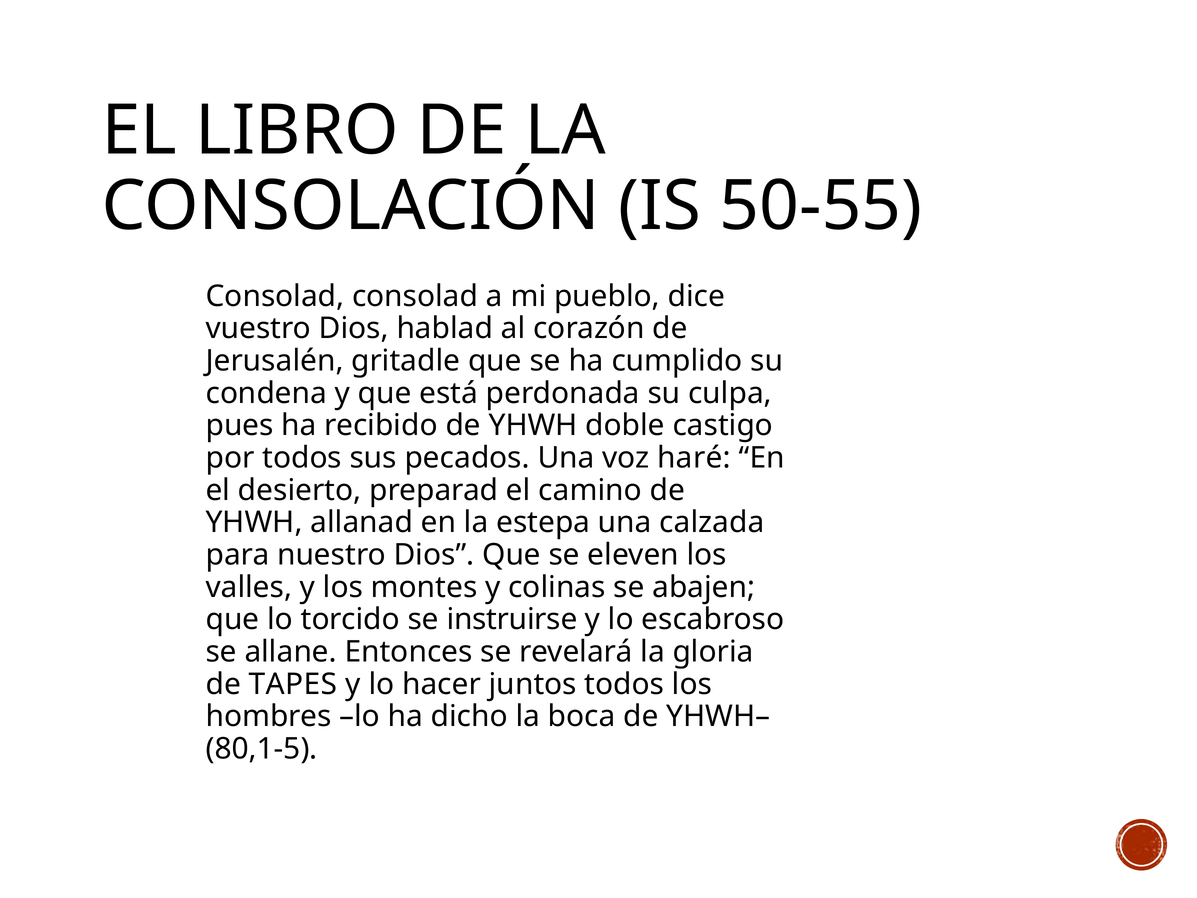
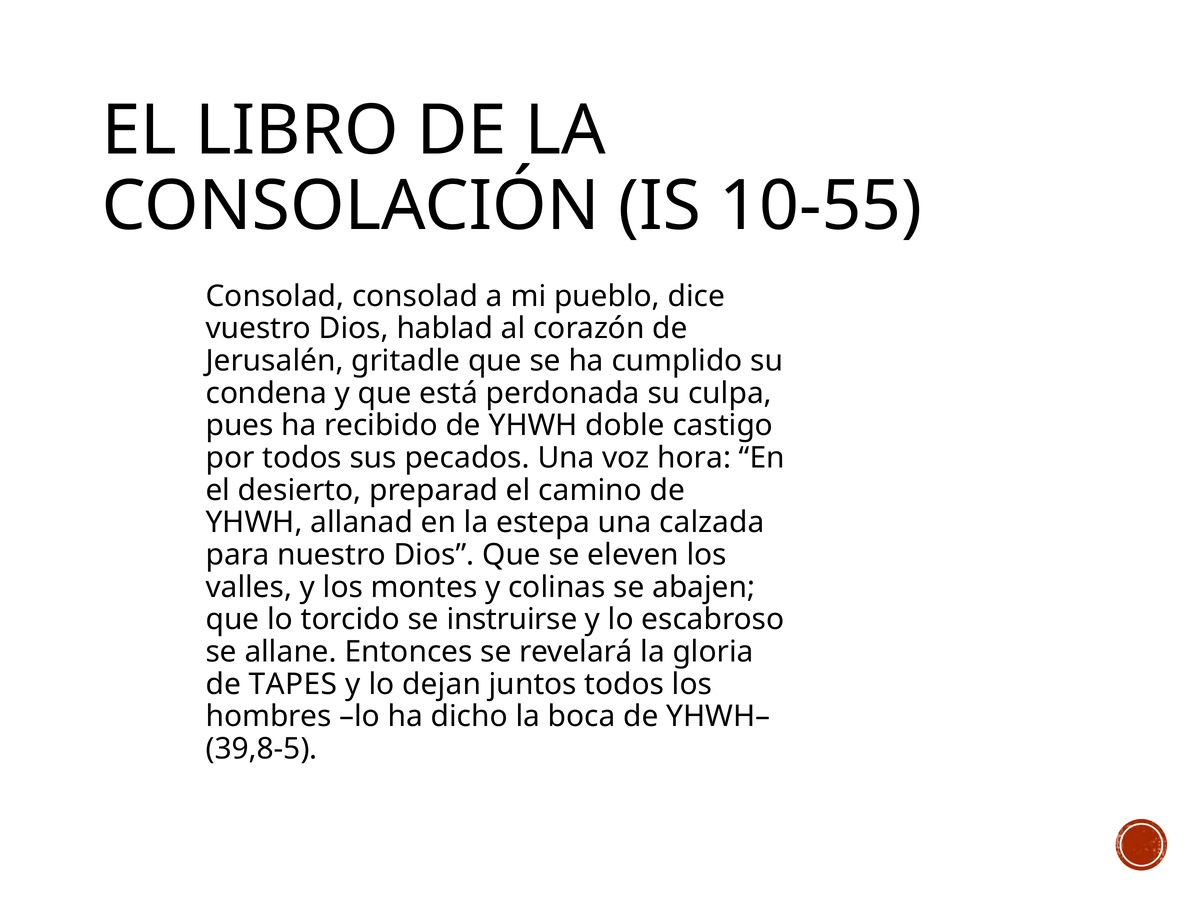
50-55: 50-55 -> 10-55
haré: haré -> hora
hacer: hacer -> dejan
80,1-5: 80,1-5 -> 39,8-5
